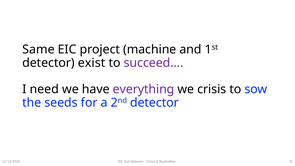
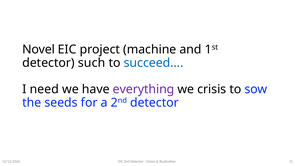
Same: Same -> Novel
exist: exist -> such
succeed… colour: purple -> blue
